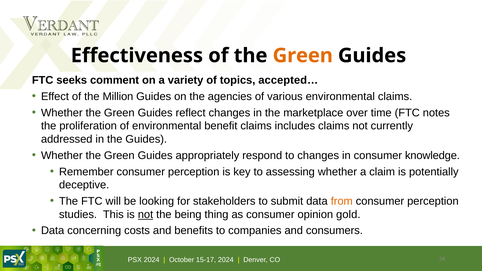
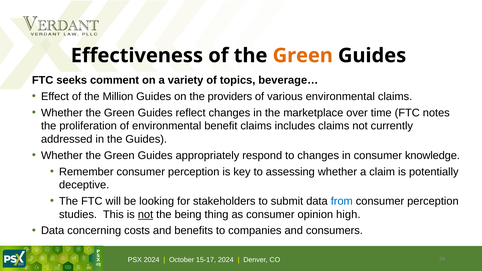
accepted…: accepted… -> beverage…
agencies: agencies -> providers
from colour: orange -> blue
gold: gold -> high
